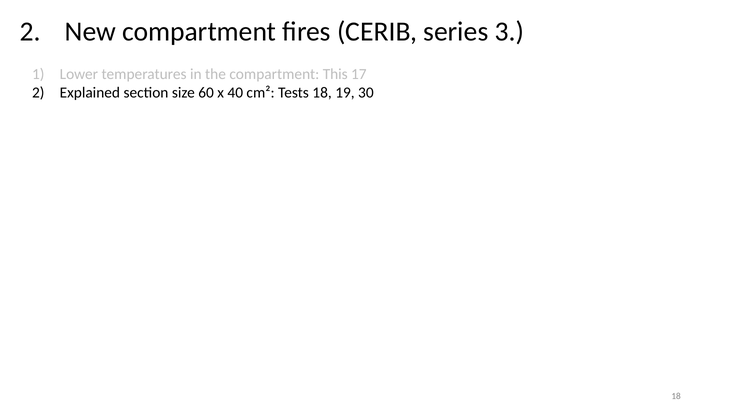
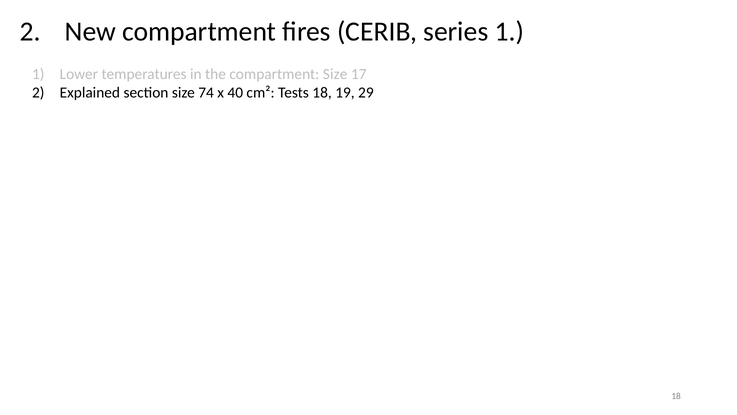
series 3: 3 -> 1
compartment This: This -> Size
60: 60 -> 74
30: 30 -> 29
